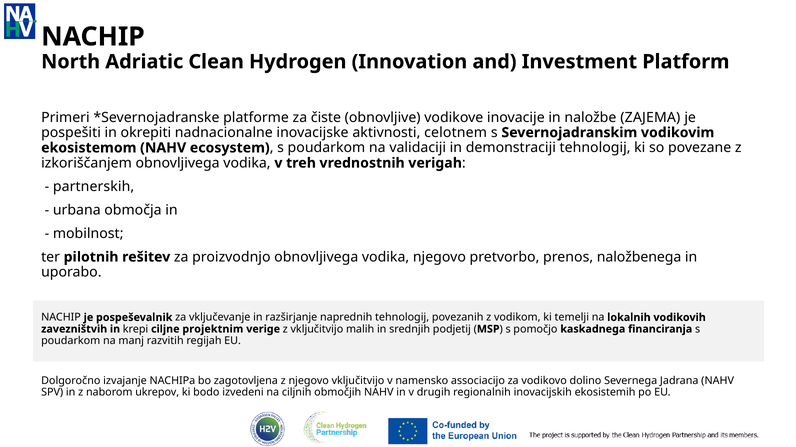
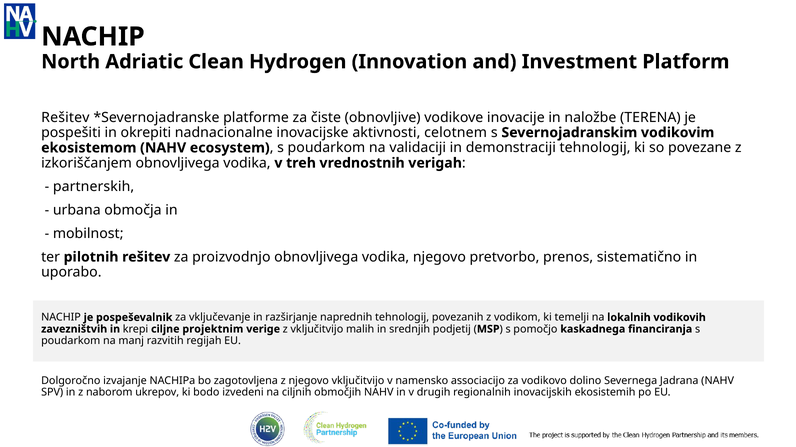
Primeri at (65, 118): Primeri -> Rešitev
ZAJEMA: ZAJEMA -> TERENA
naložbenega: naložbenega -> sistematično
